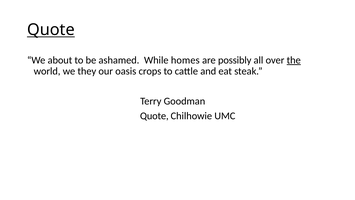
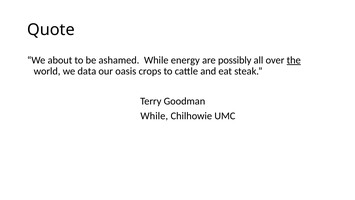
Quote at (51, 30) underline: present -> none
homes: homes -> energy
they: they -> data
Quote at (154, 116): Quote -> While
